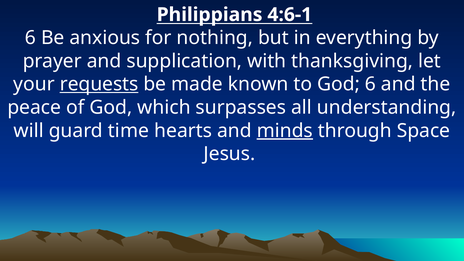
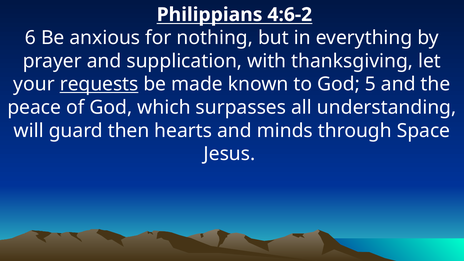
4:6-1: 4:6-1 -> 4:6-2
God 6: 6 -> 5
time: time -> then
minds underline: present -> none
